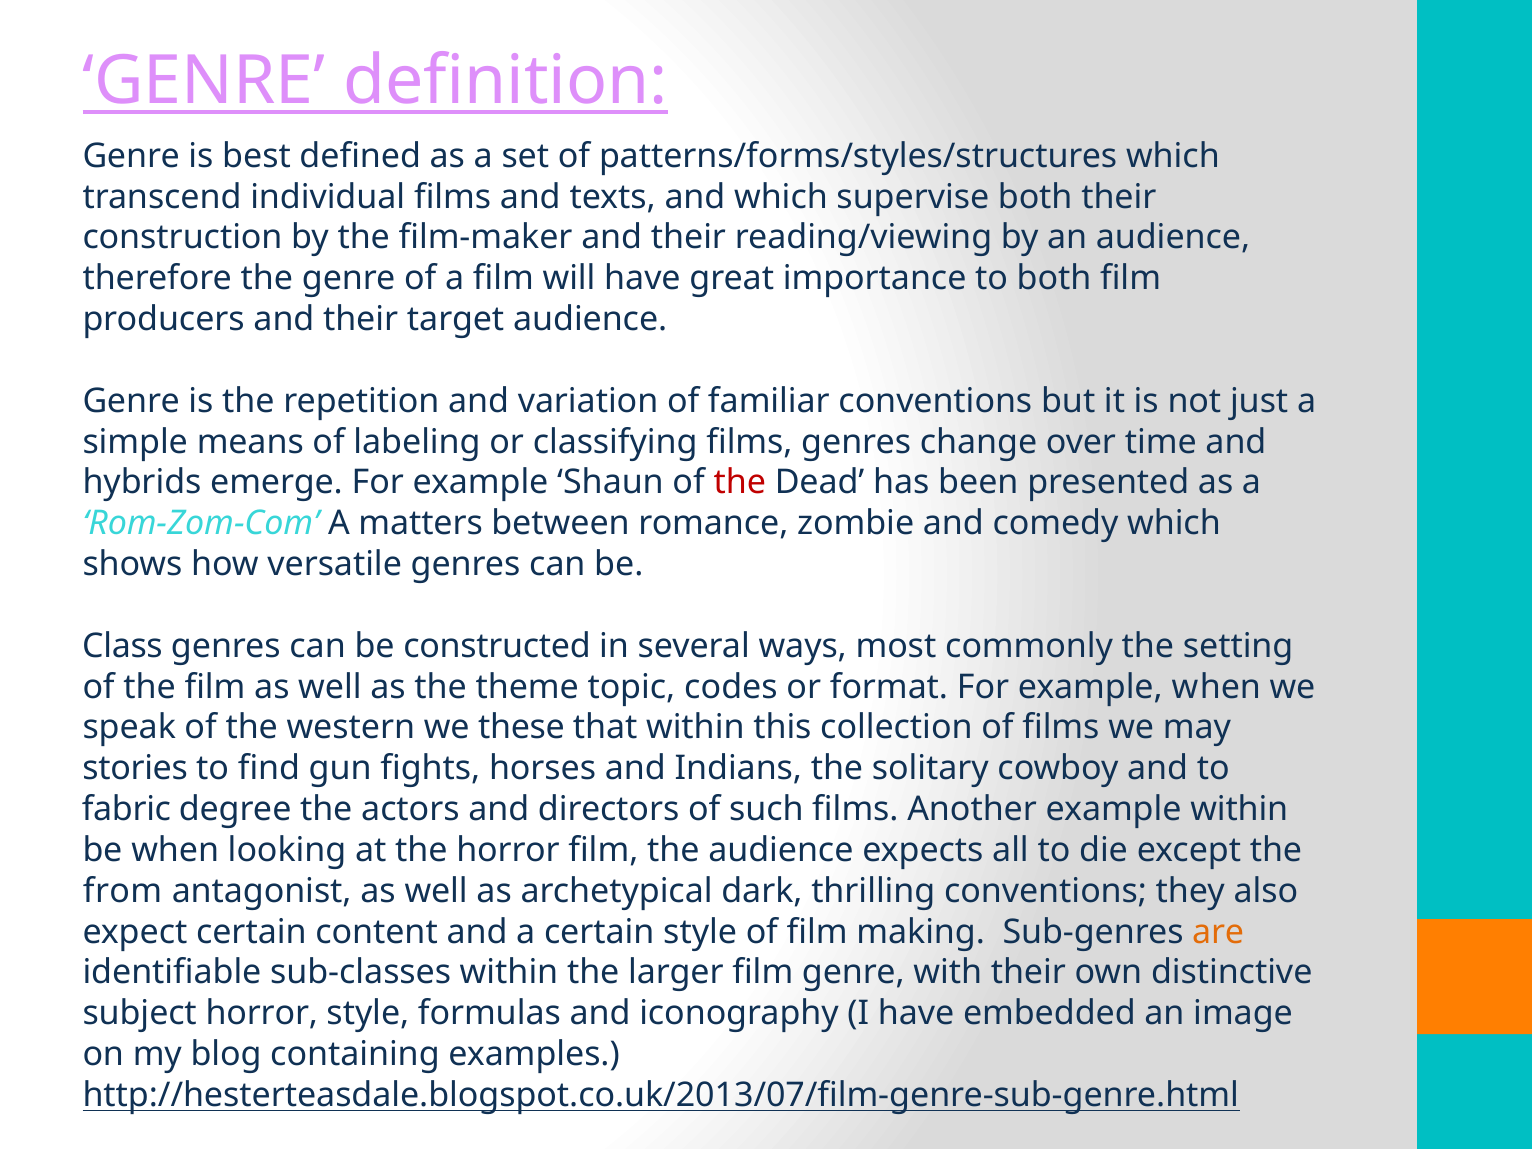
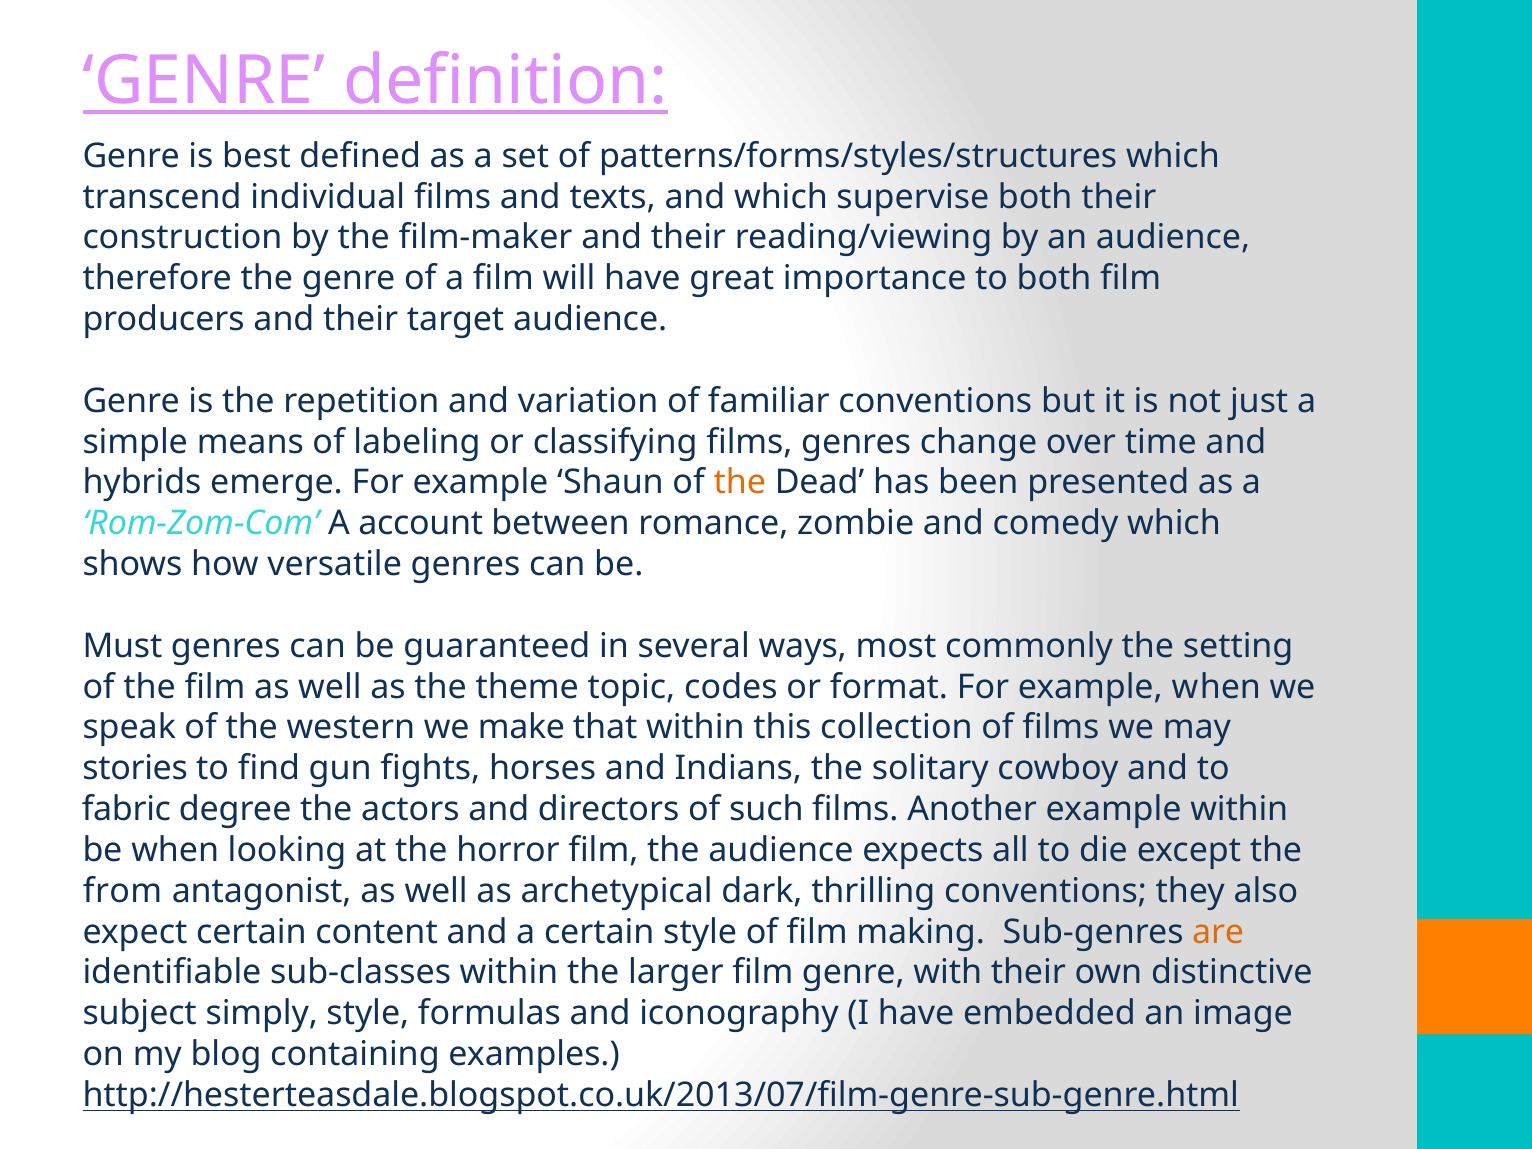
the at (740, 483) colour: red -> orange
matters: matters -> account
Class: Class -> Must
constructed: constructed -> guaranteed
these: these -> make
subject horror: horror -> simply
